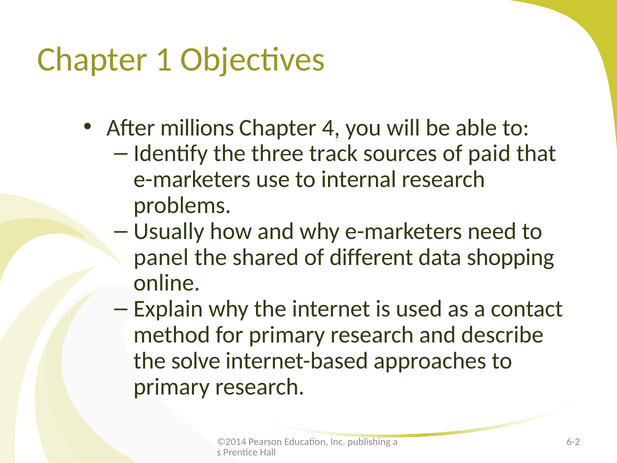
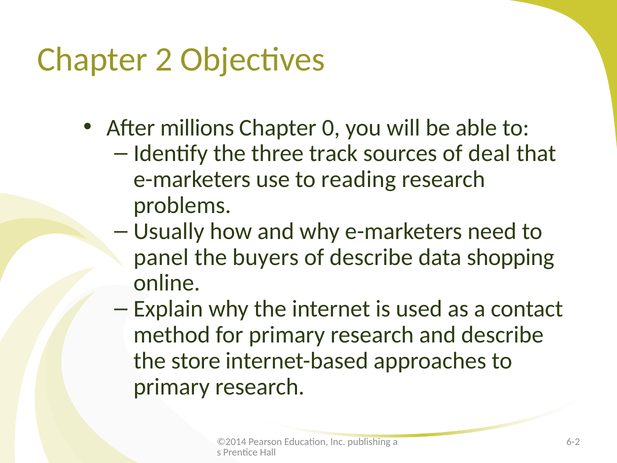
1: 1 -> 2
4: 4 -> 0
paid: paid -> deal
internal: internal -> reading
shared: shared -> buyers
of different: different -> describe
solve: solve -> store
